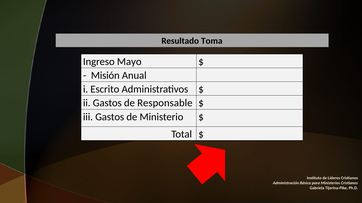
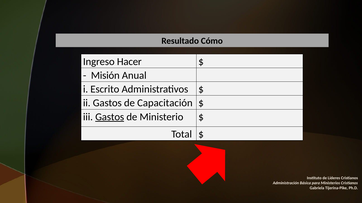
Toma: Toma -> Cómo
Mayo: Mayo -> Hacer
Responsable: Responsable -> Capacitación
Gastos at (110, 117) underline: none -> present
